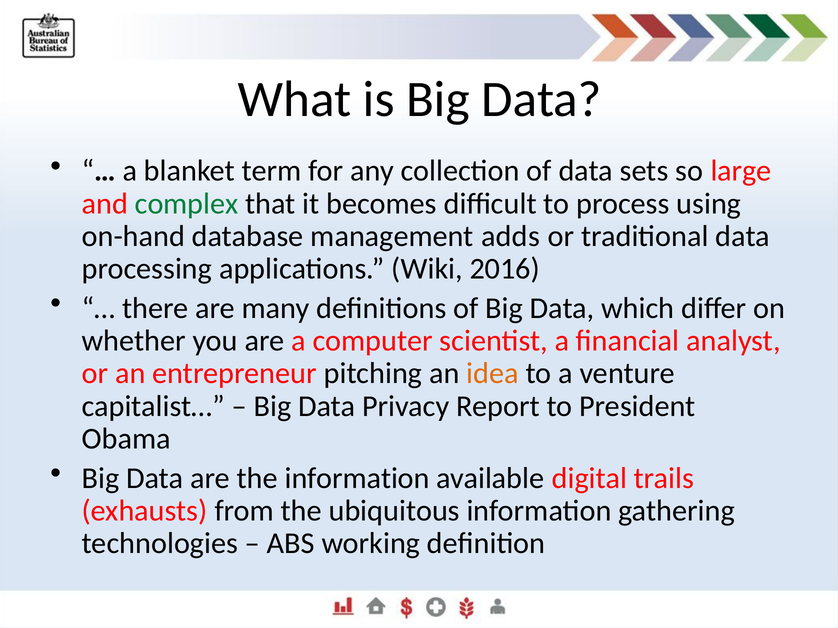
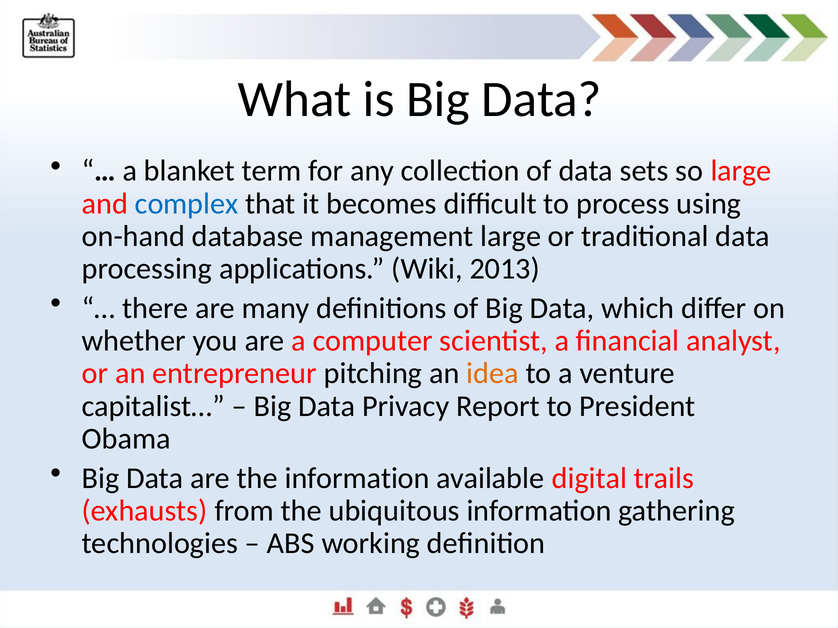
complex colour: green -> blue
management adds: adds -> large
2016: 2016 -> 2013
